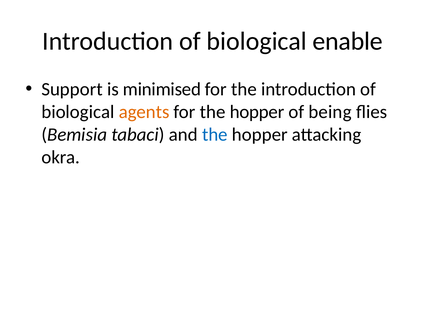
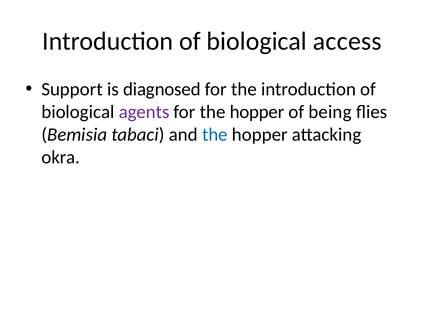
enable: enable -> access
minimised: minimised -> diagnosed
agents colour: orange -> purple
